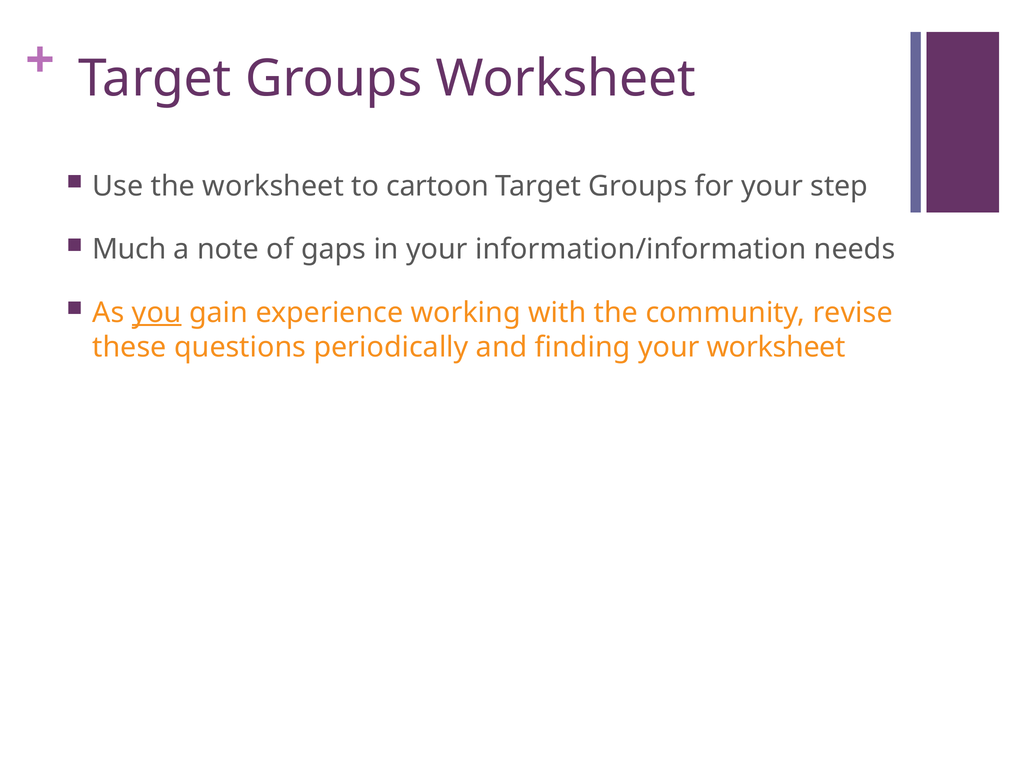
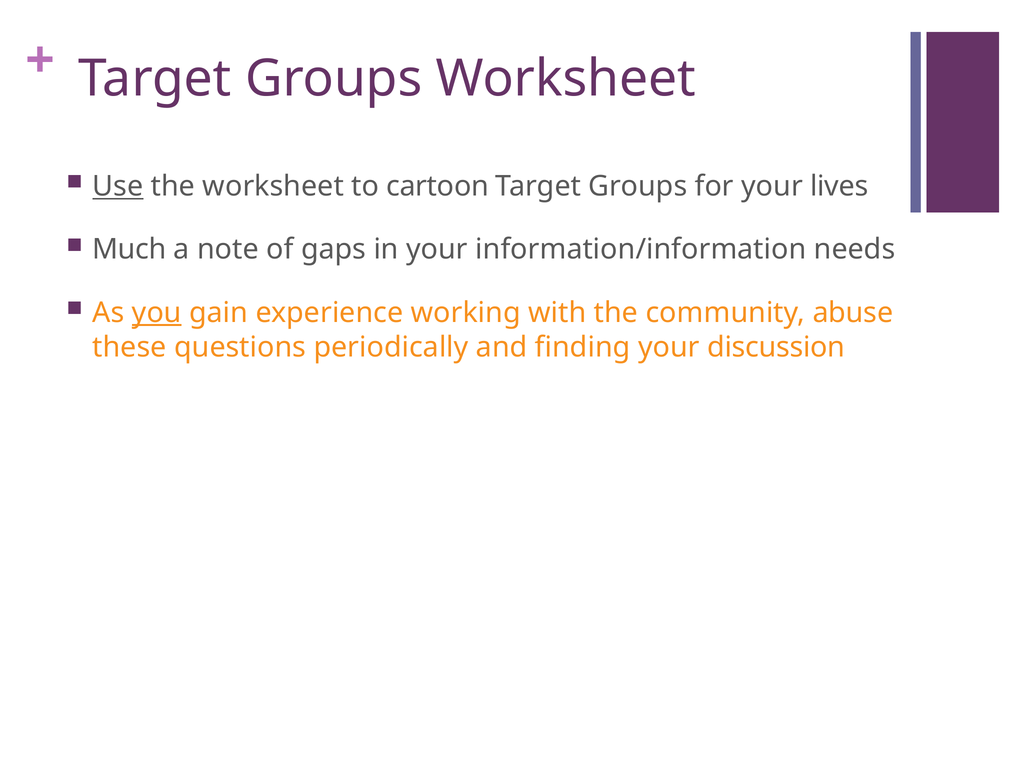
Use underline: none -> present
step: step -> lives
revise: revise -> abuse
your worksheet: worksheet -> discussion
